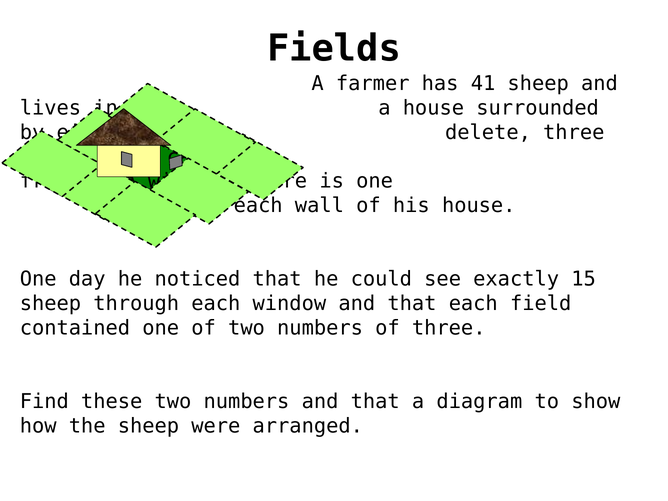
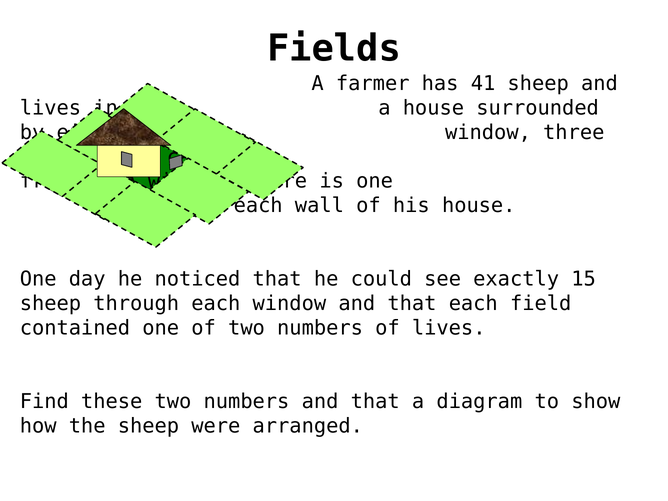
delete at (488, 132): delete -> window
of three: three -> lives
